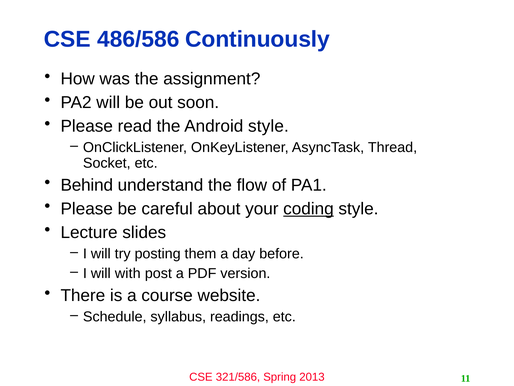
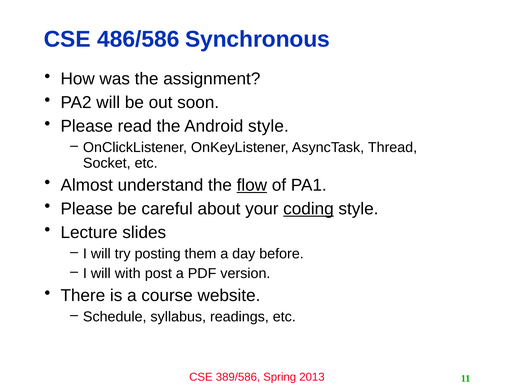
Continuously: Continuously -> Synchronous
Behind: Behind -> Almost
flow underline: none -> present
321/586: 321/586 -> 389/586
